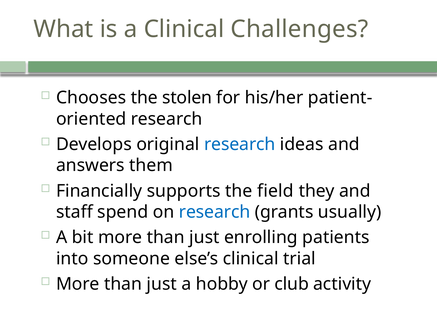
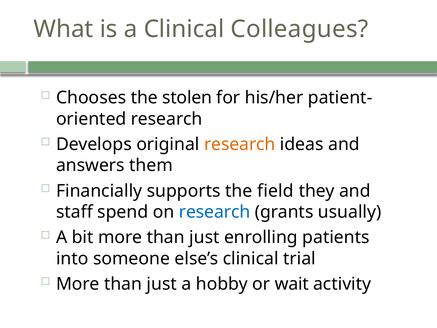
Challenges: Challenges -> Colleagues
research at (240, 144) colour: blue -> orange
club: club -> wait
